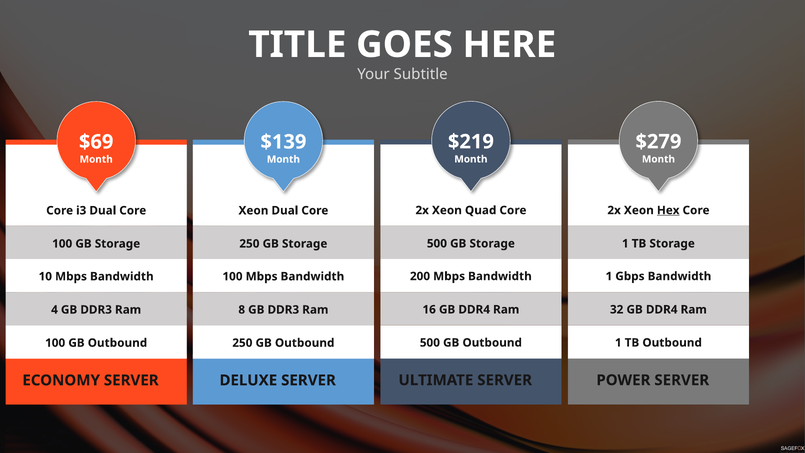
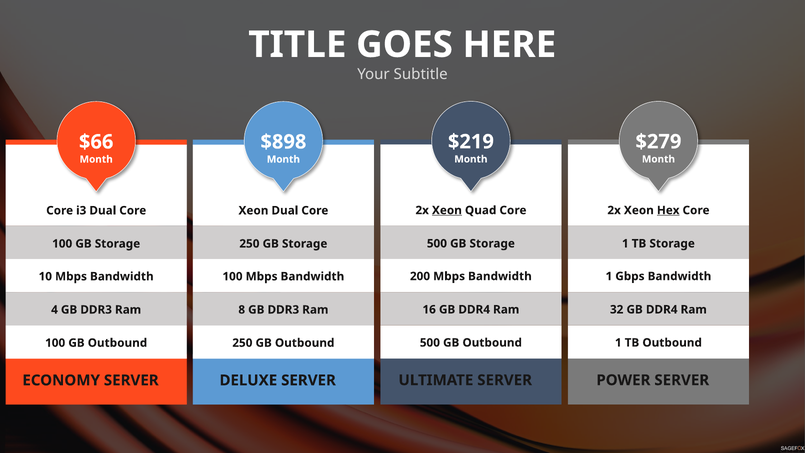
$69: $69 -> $66
$139: $139 -> $898
Xeon at (447, 210) underline: none -> present
